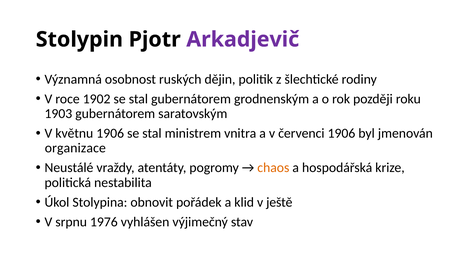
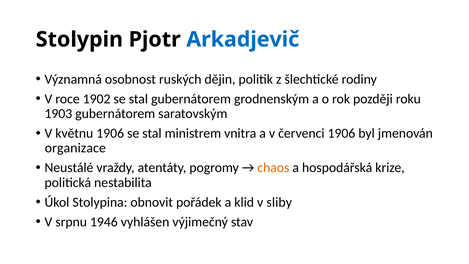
Arkadjevič colour: purple -> blue
ještě: ještě -> sliby
1976: 1976 -> 1946
